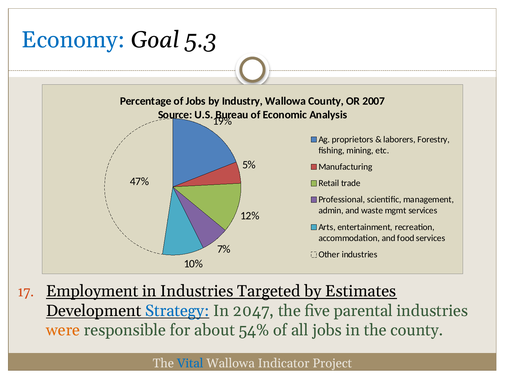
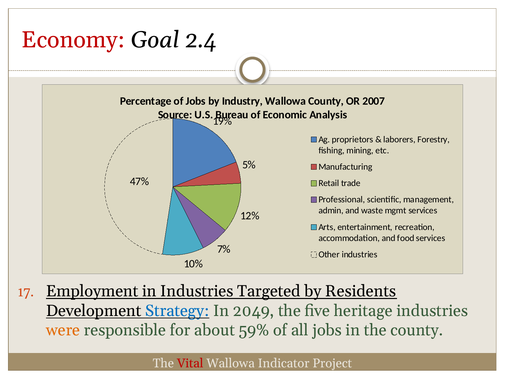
Economy colour: blue -> red
5.3: 5.3 -> 2.4
Estimates: Estimates -> Residents
2047: 2047 -> 2049
parental: parental -> heritage
54%: 54% -> 59%
Vital colour: blue -> red
